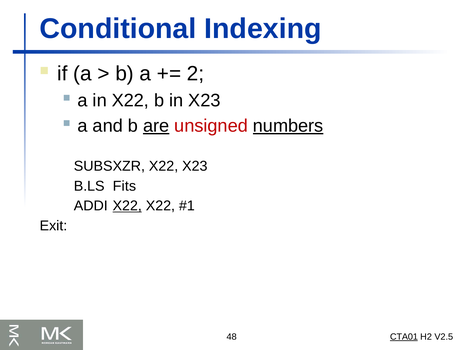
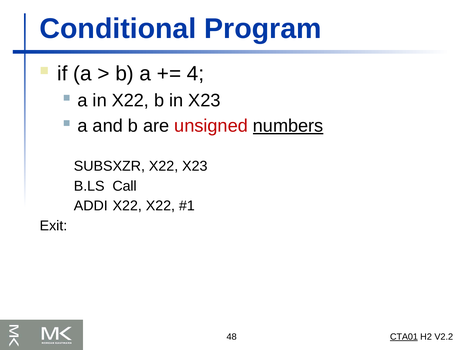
Indexing: Indexing -> Program
2: 2 -> 4
are underline: present -> none
Fits: Fits -> Call
X22 at (127, 206) underline: present -> none
V2.5: V2.5 -> V2.2
